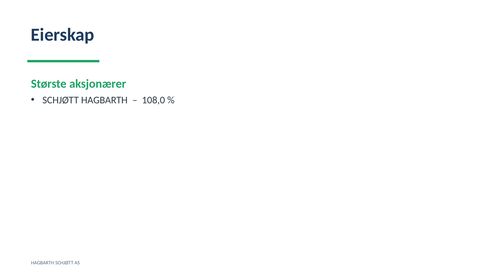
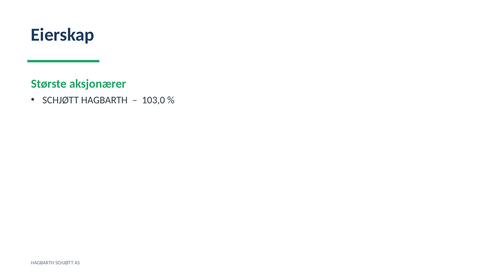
108,0: 108,0 -> 103,0
